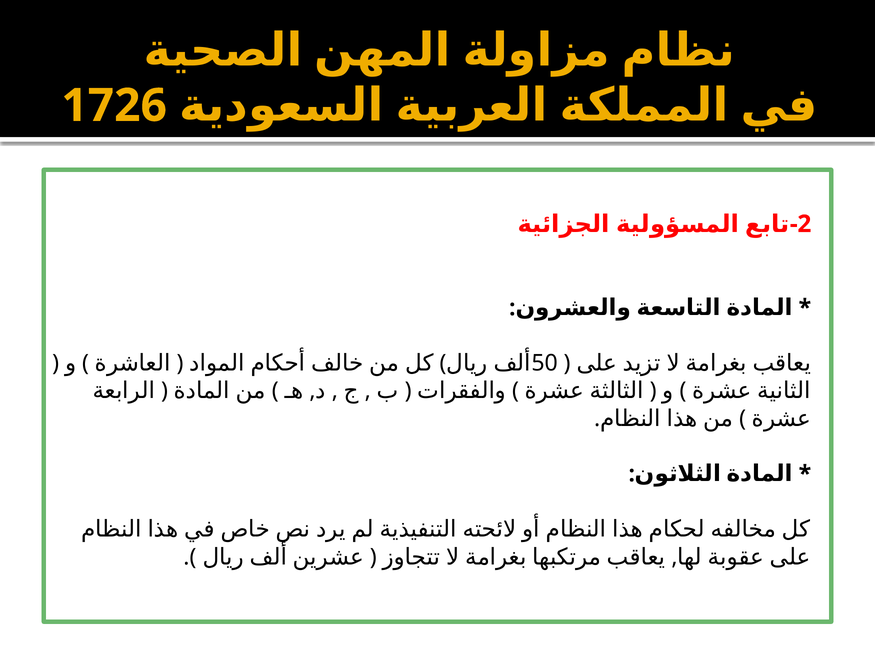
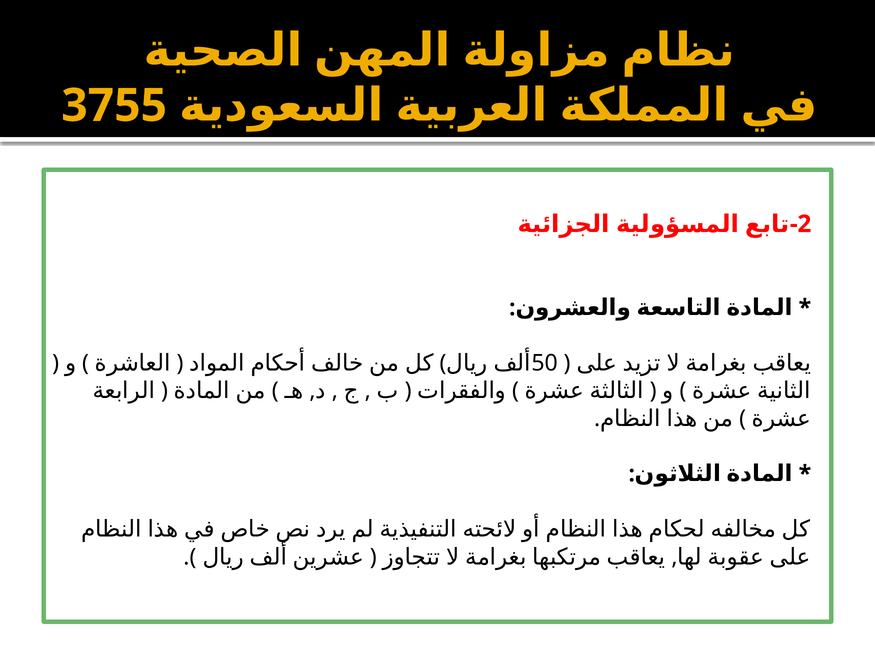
1726: 1726 -> 3755
